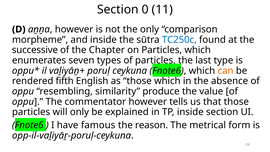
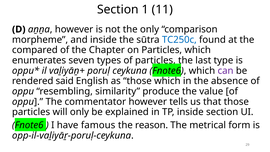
0: 0 -> 1
successive: successive -> compared
can colour: orange -> purple
fifth: fifth -> said
